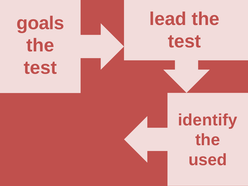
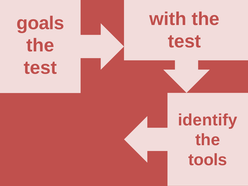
lead: lead -> with
used: used -> tools
